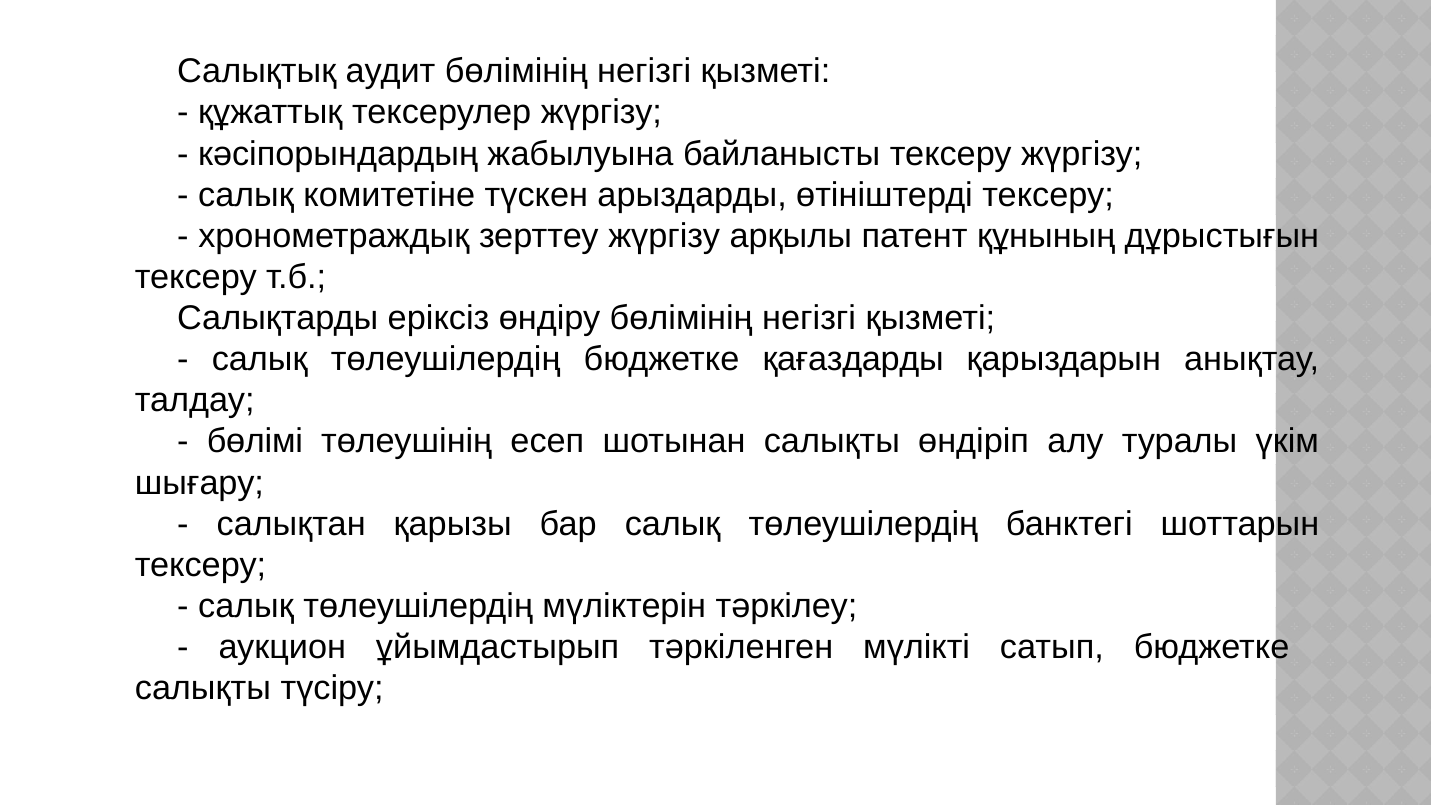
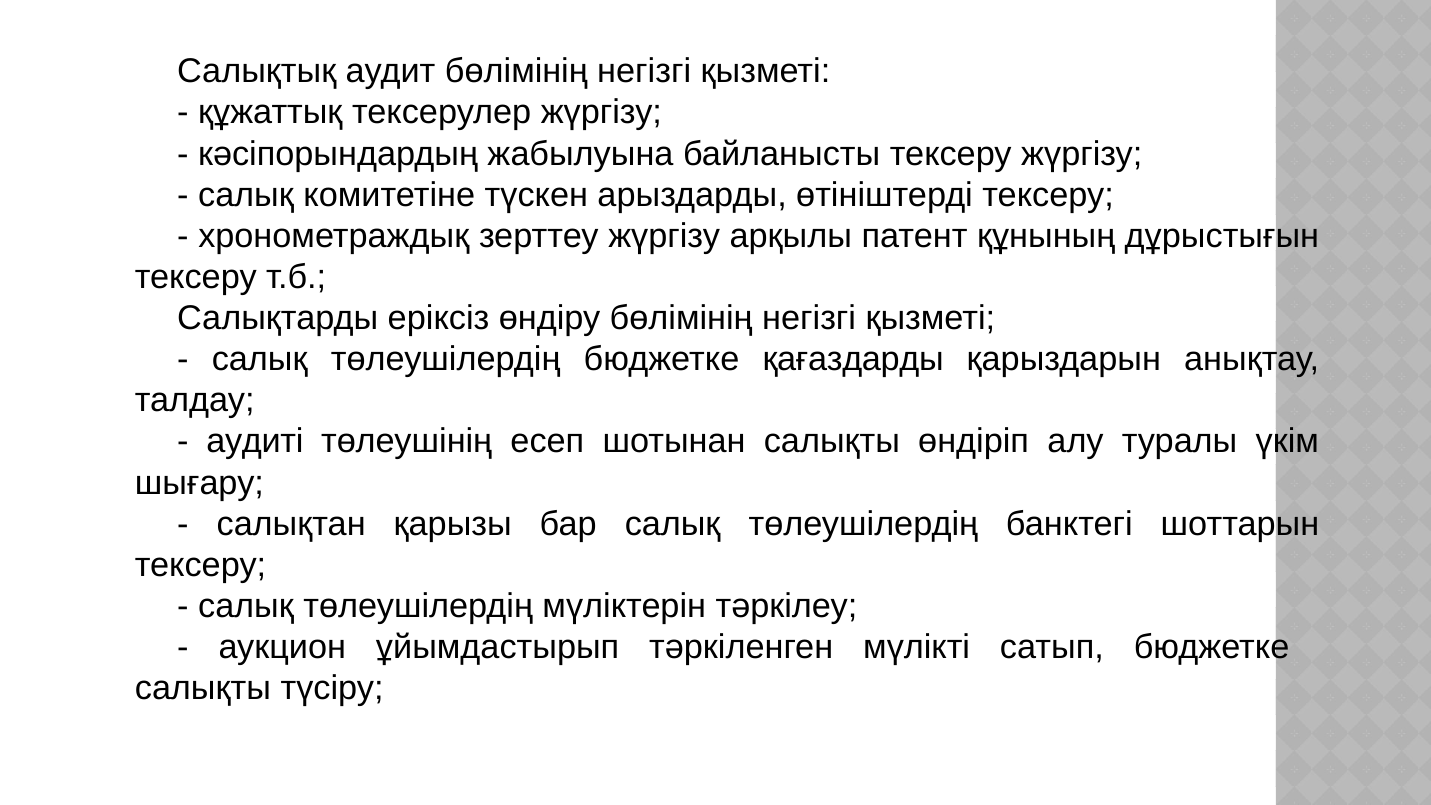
бөлімі: бөлімі -> аудиті
